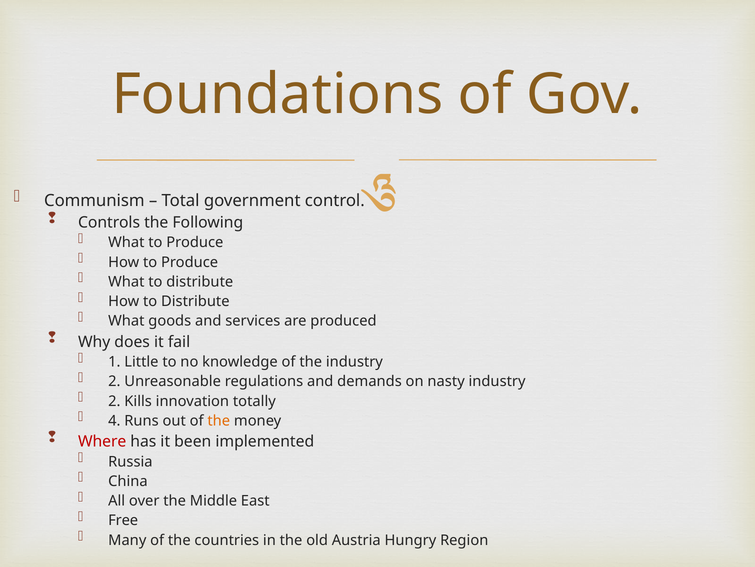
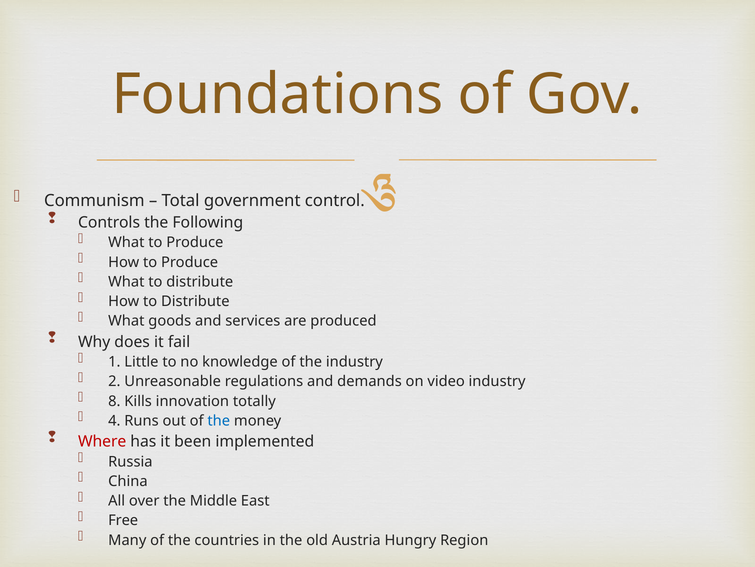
nasty: nasty -> video
2 at (114, 401): 2 -> 8
the at (219, 420) colour: orange -> blue
